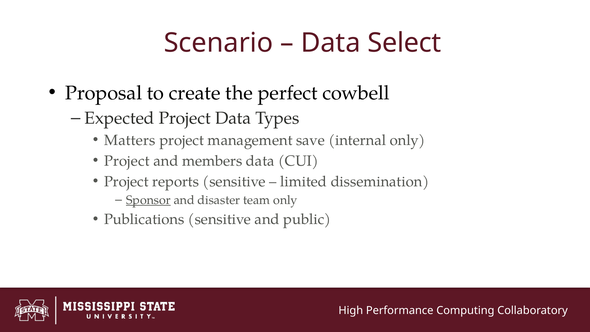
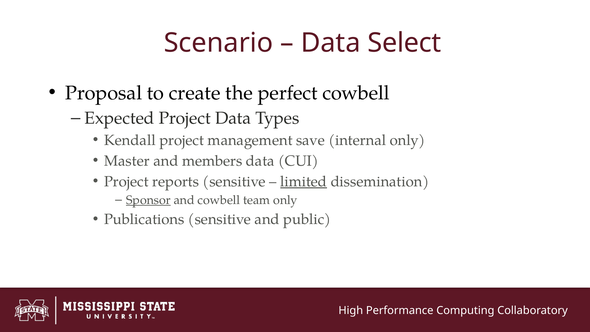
Matters: Matters -> Kendall
Project at (127, 161): Project -> Master
limited underline: none -> present
and disaster: disaster -> cowbell
